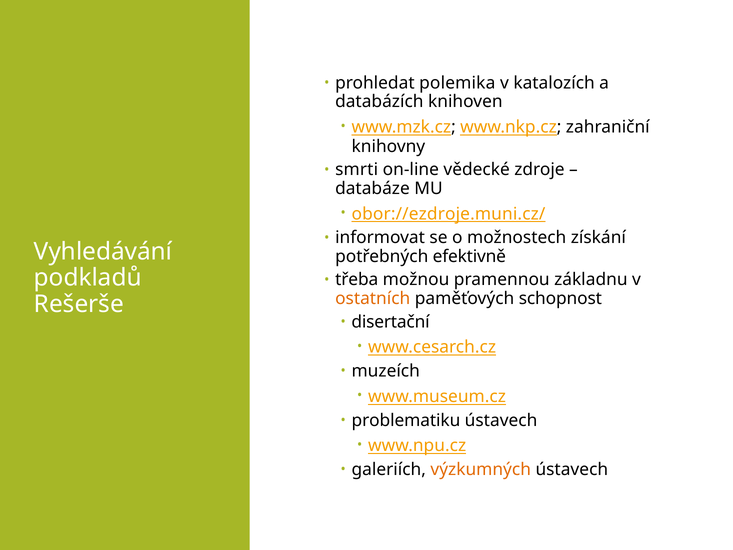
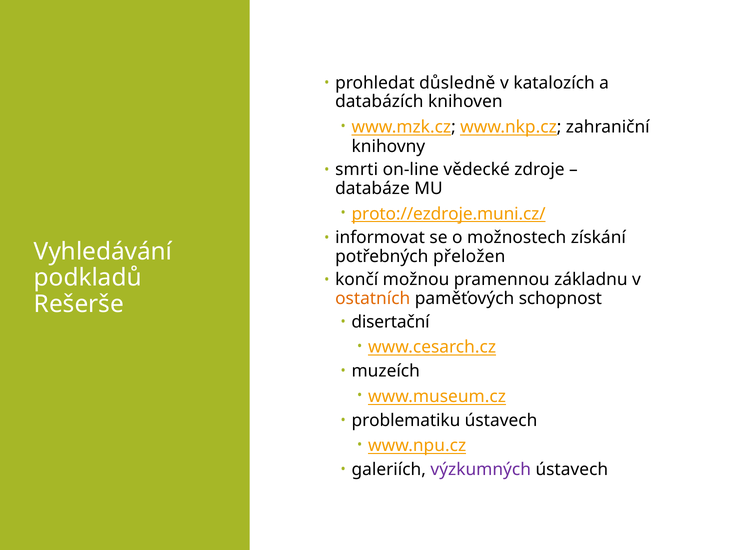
polemika: polemika -> důsledně
obor://ezdroje.muni.cz/: obor://ezdroje.muni.cz/ -> proto://ezdroje.muni.cz/
efektivně: efektivně -> přeložen
třeba: třeba -> končí
výzkumných colour: orange -> purple
